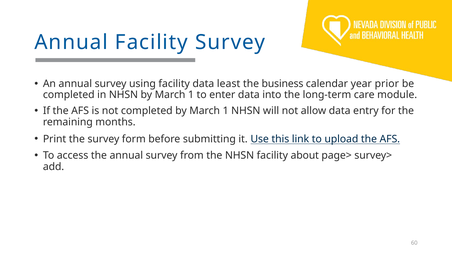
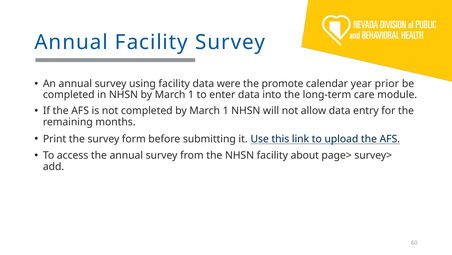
least: least -> were
business: business -> promote
